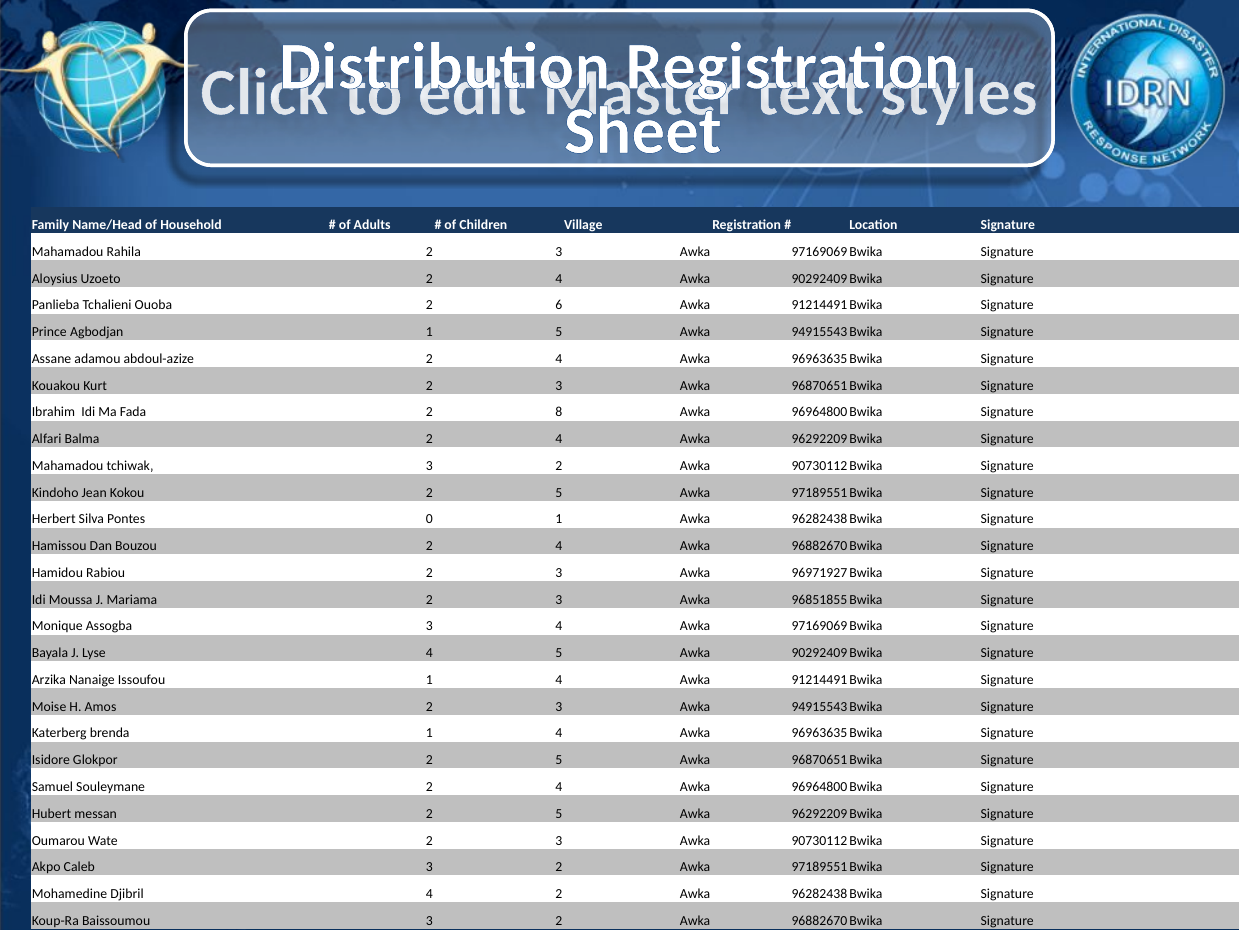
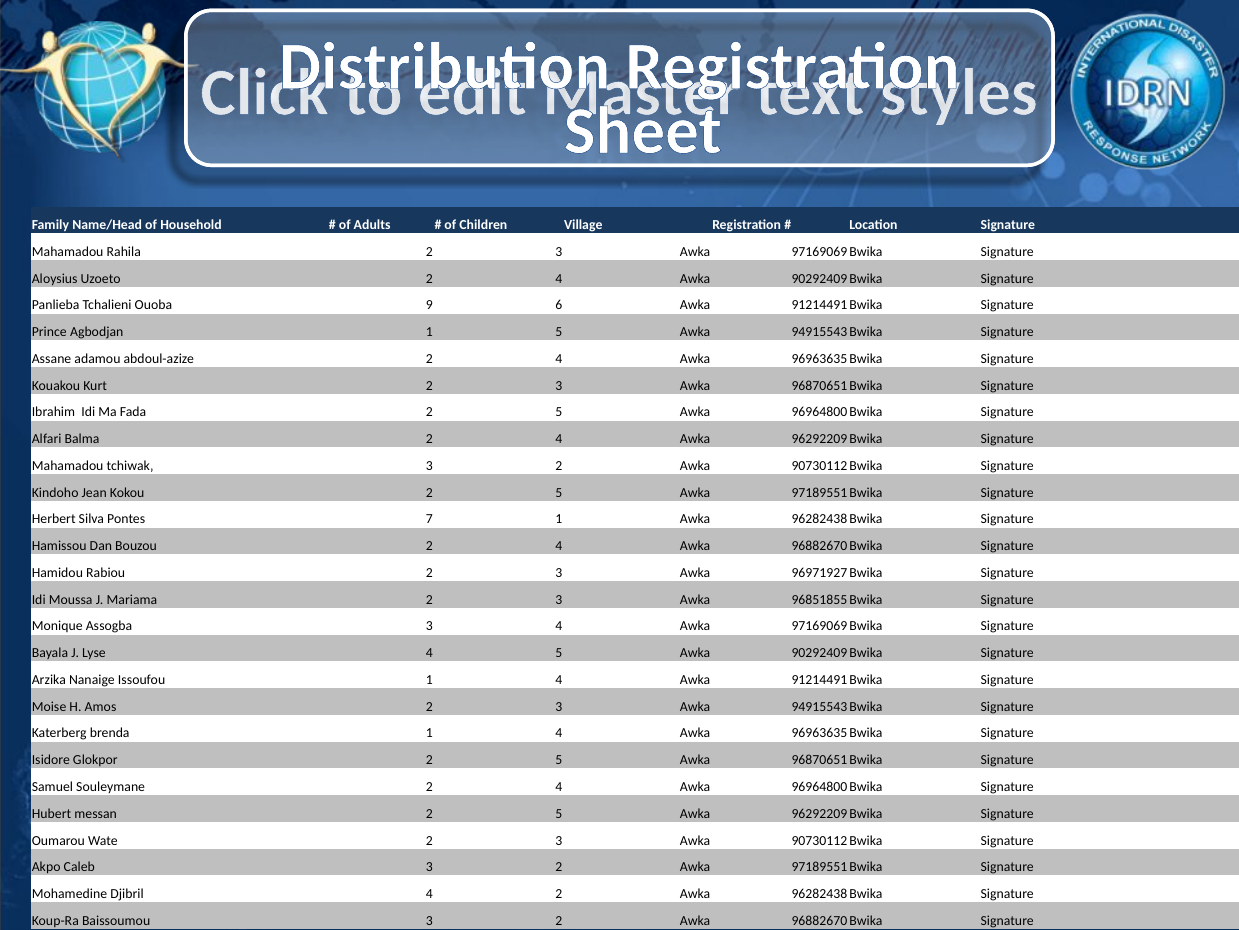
Ouoba 2: 2 -> 9
Fada 2 8: 8 -> 5
0: 0 -> 7
